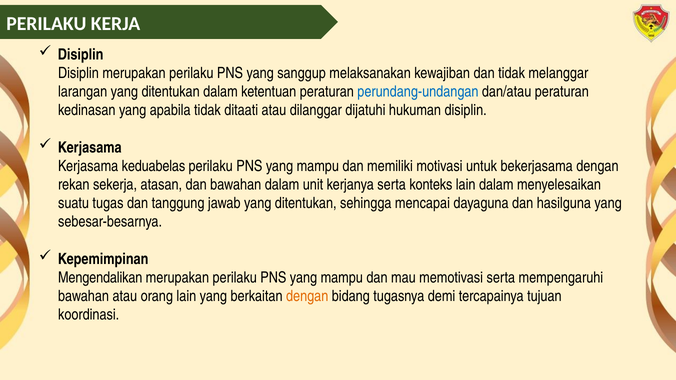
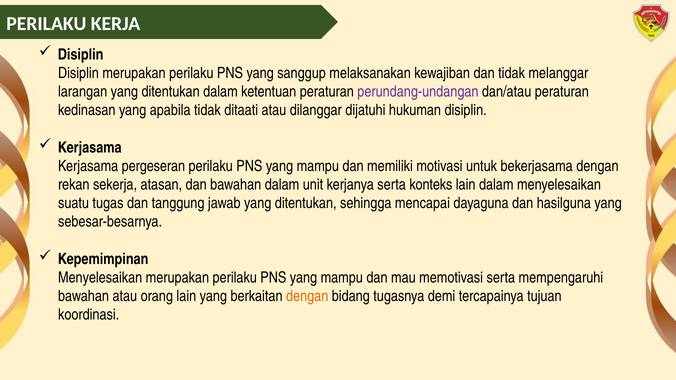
perundang-undangan colour: blue -> purple
keduabelas: keduabelas -> pergeseran
Mengendalikan at (100, 278): Mengendalikan -> Menyelesaikan
